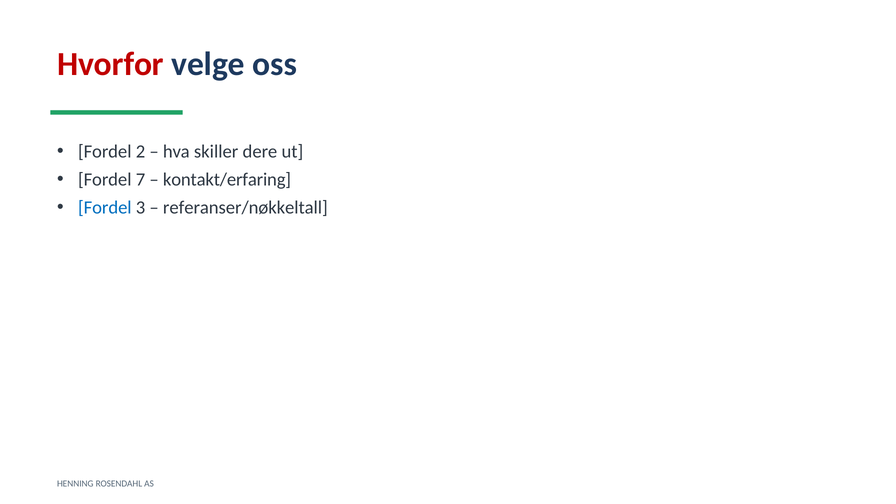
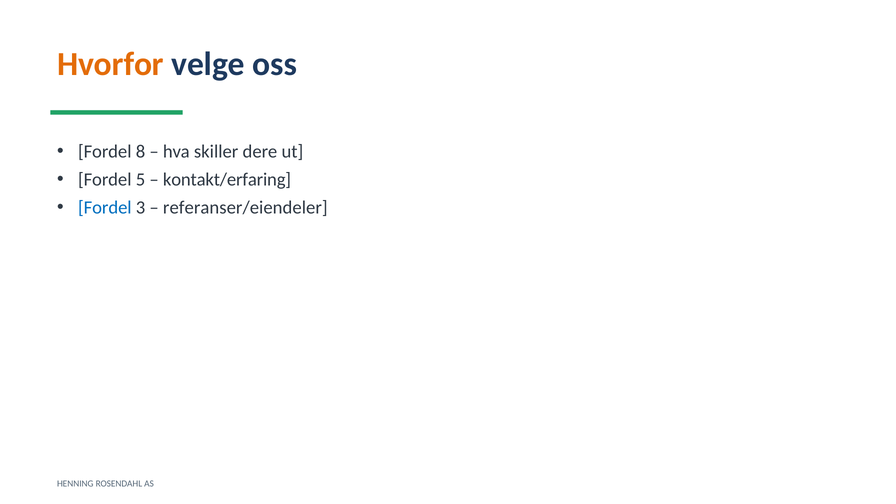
Hvorfor colour: red -> orange
2: 2 -> 8
7: 7 -> 5
referanser/nøkkeltall: referanser/nøkkeltall -> referanser/eiendeler
